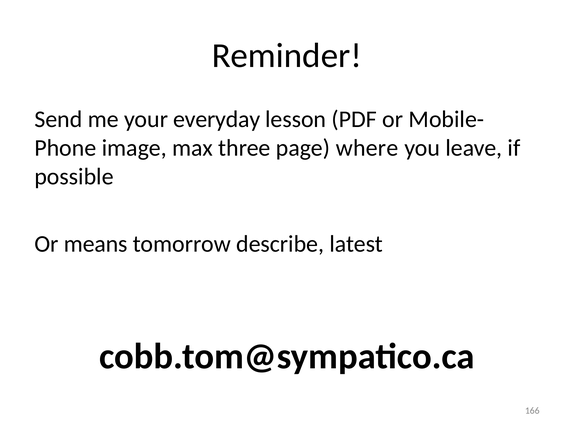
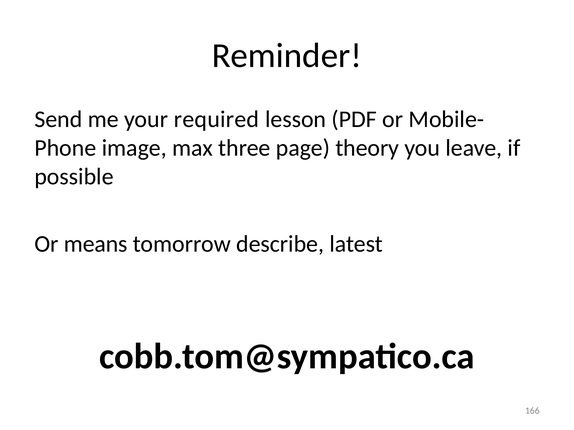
everyday: everyday -> required
where: where -> theory
